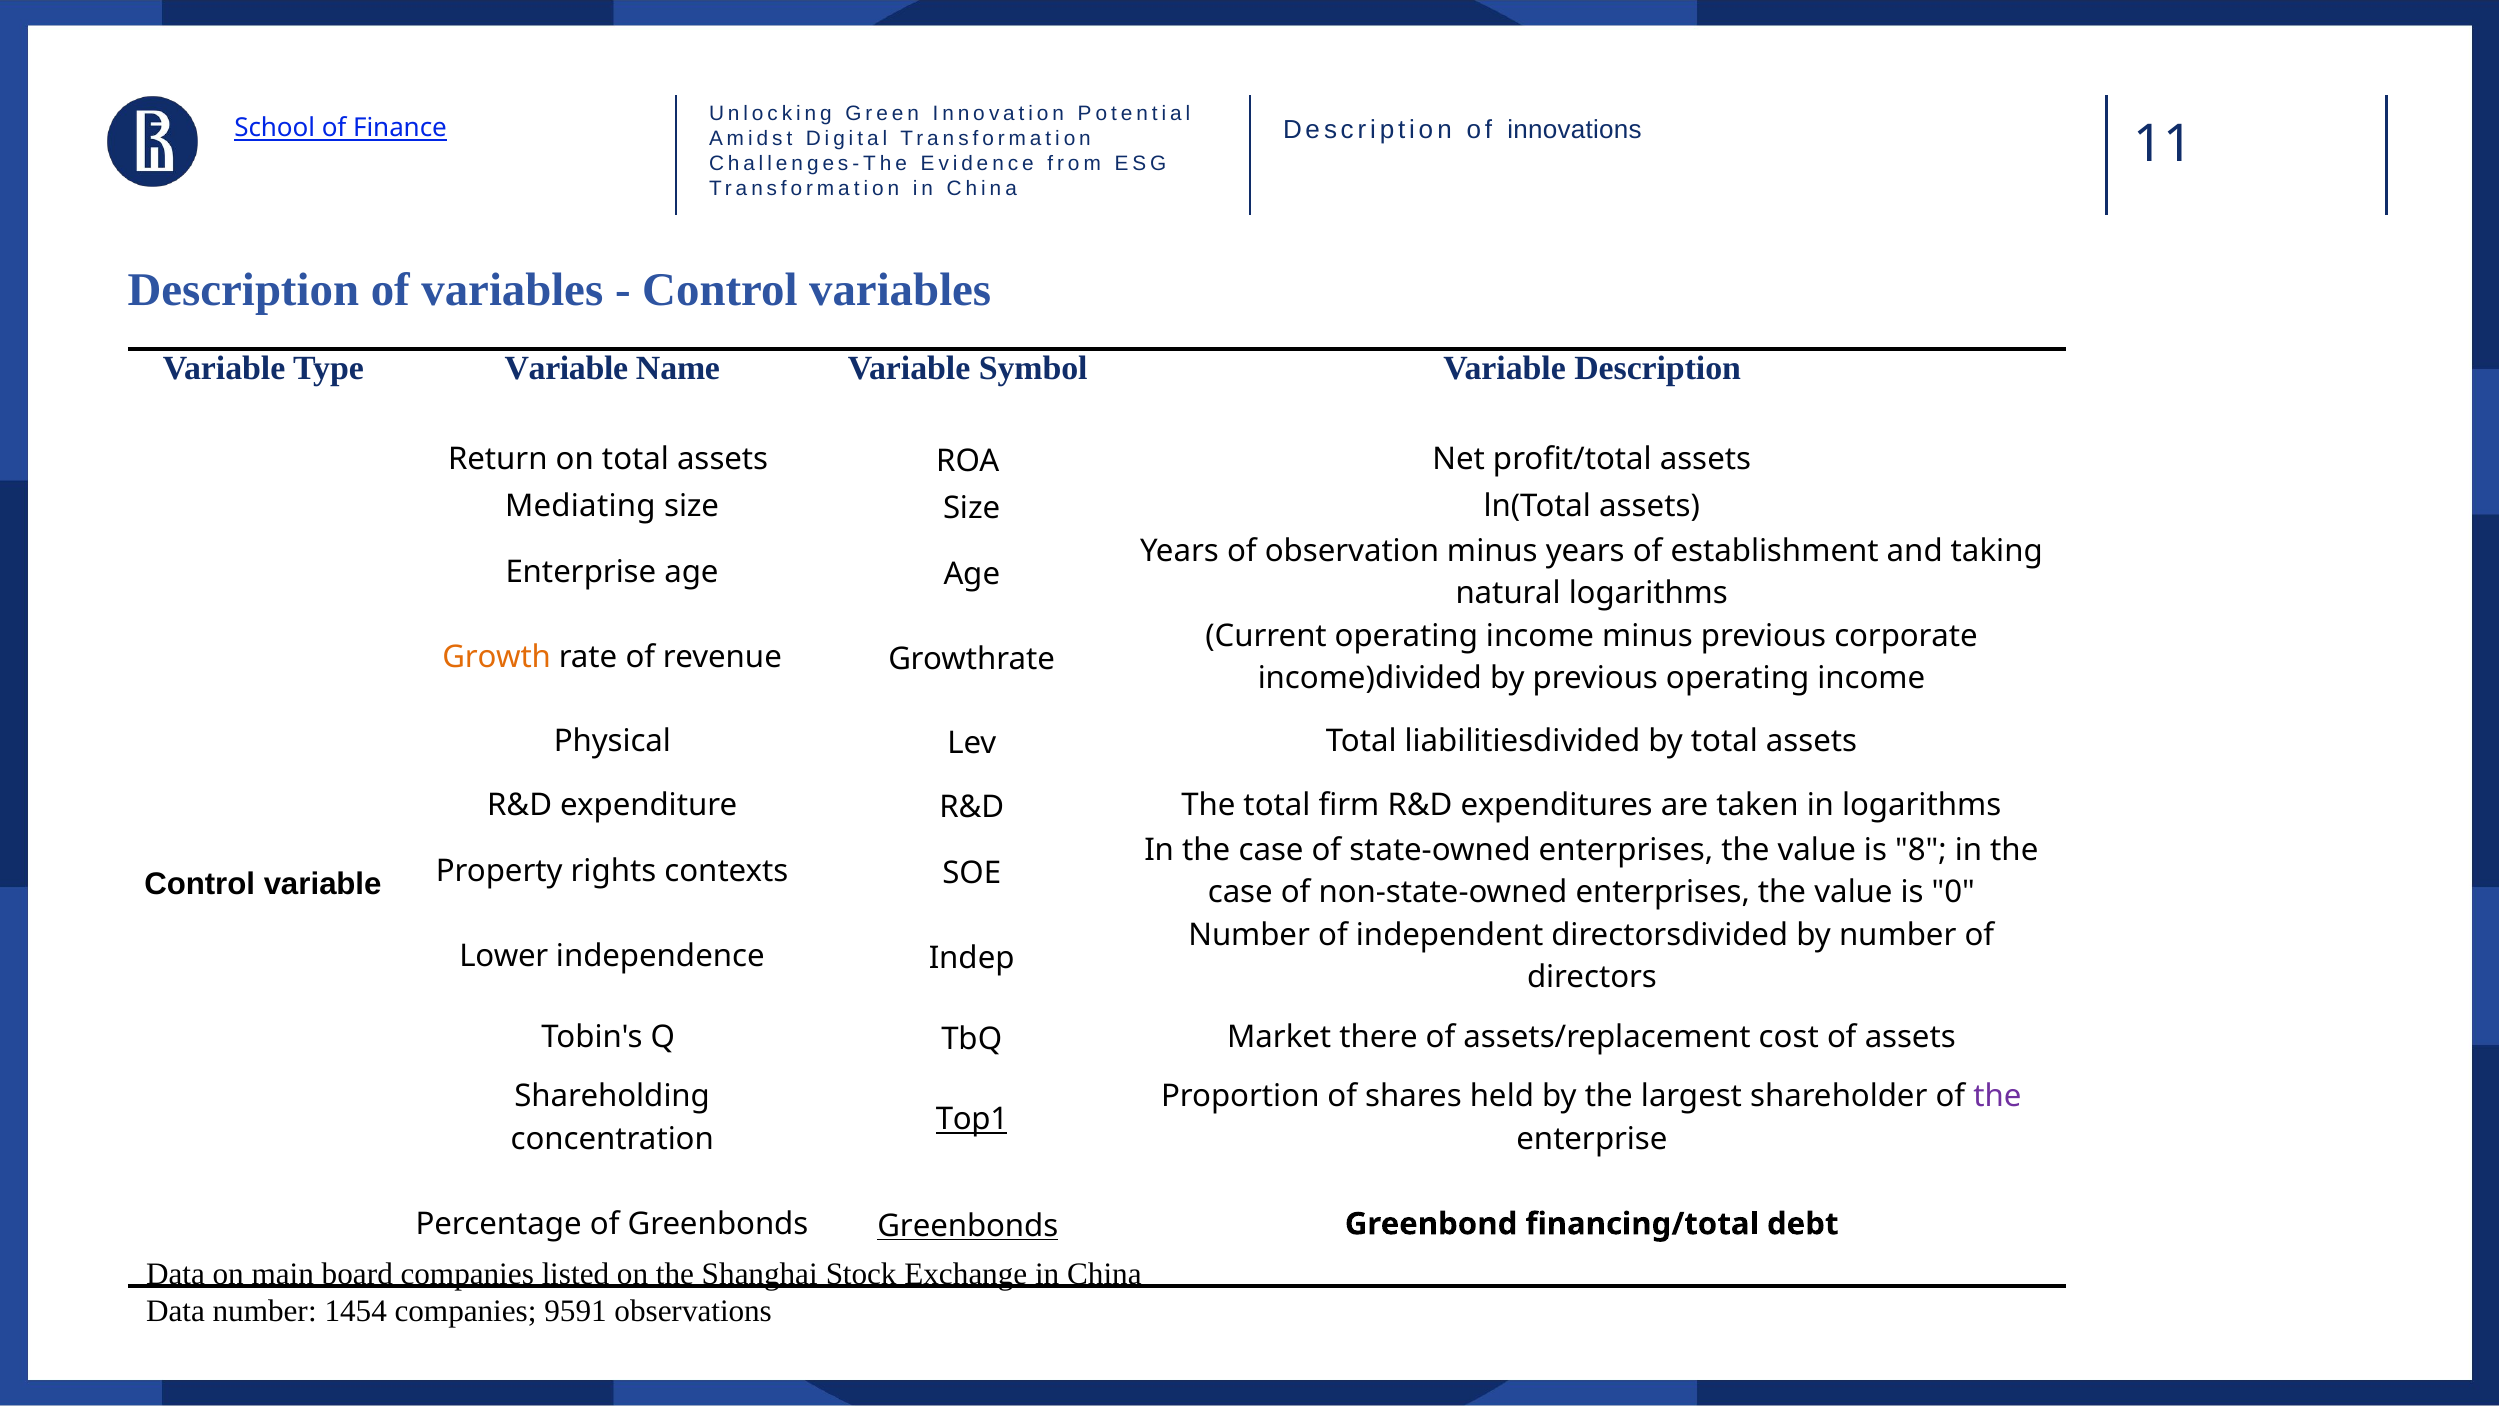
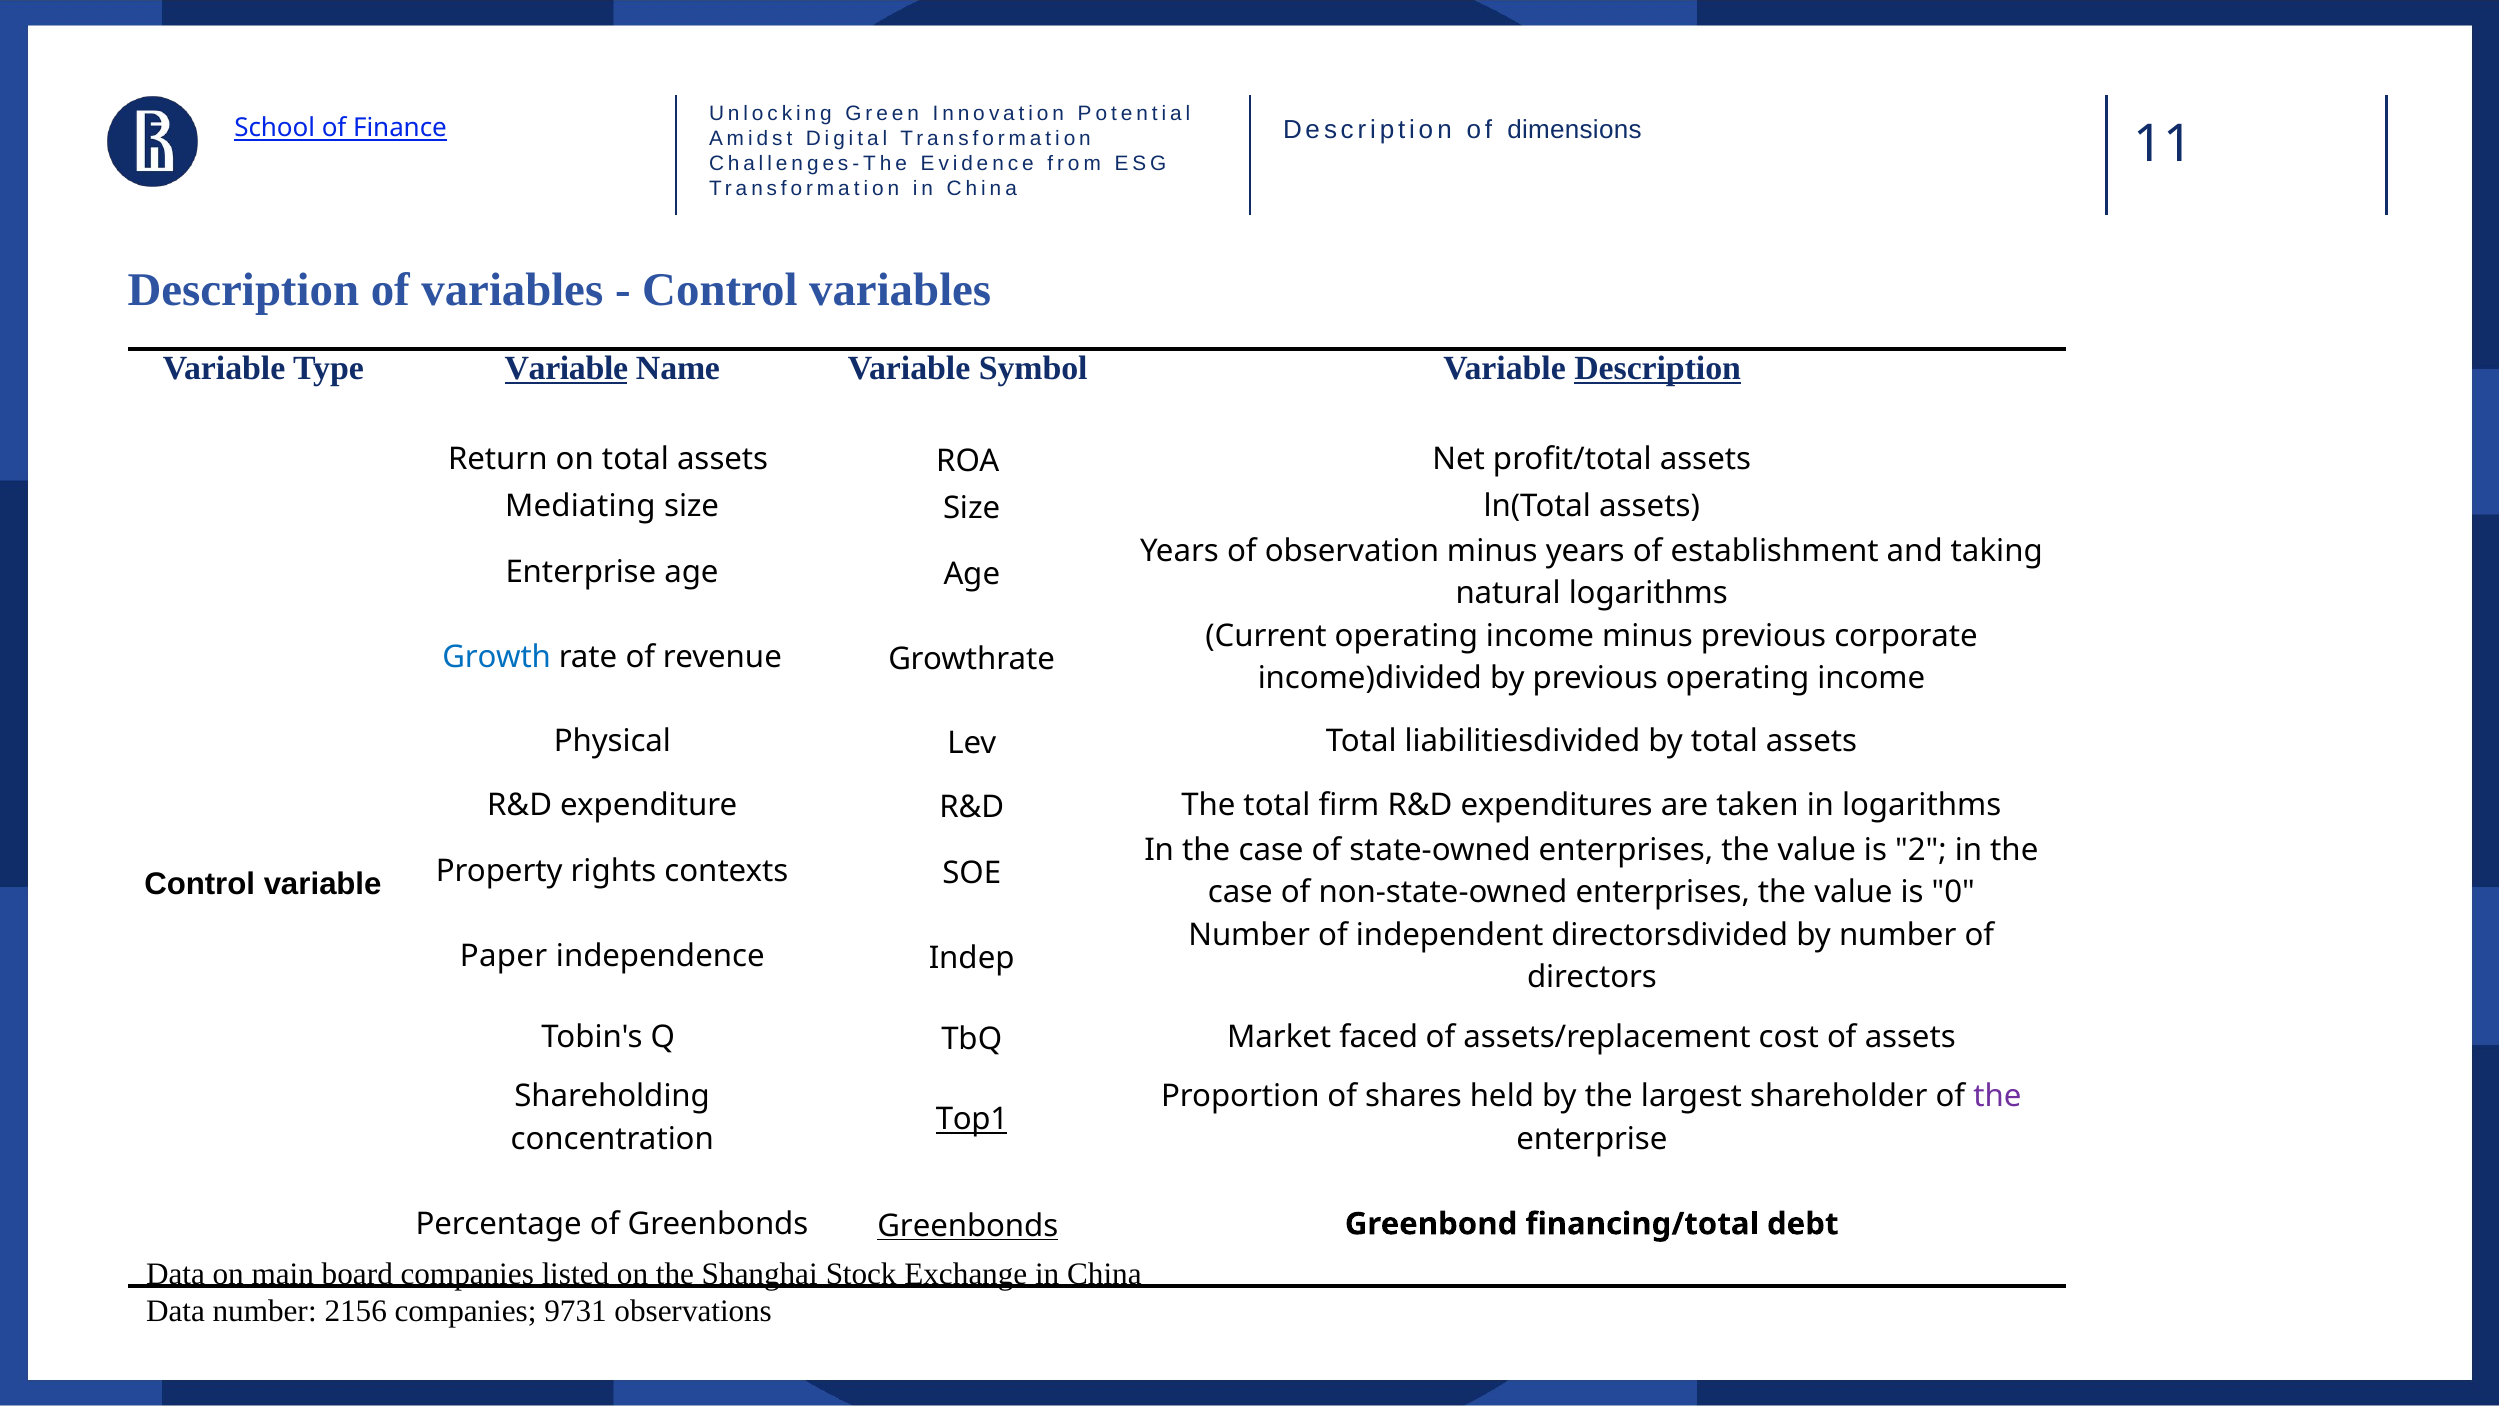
innovations: innovations -> dimensions
Variable at (566, 368) underline: none -> present
Description at (1658, 368) underline: none -> present
Growth colour: orange -> blue
8: 8 -> 2
Lower: Lower -> Paper
there: there -> faced
1454: 1454 -> 2156
9591: 9591 -> 9731
